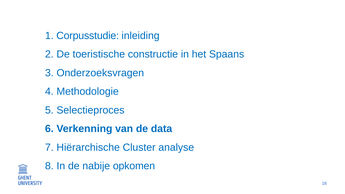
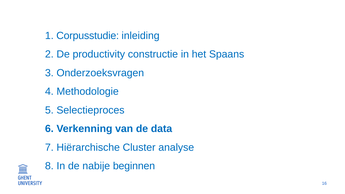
toeristische: toeristische -> productivity
opkomen: opkomen -> beginnen
